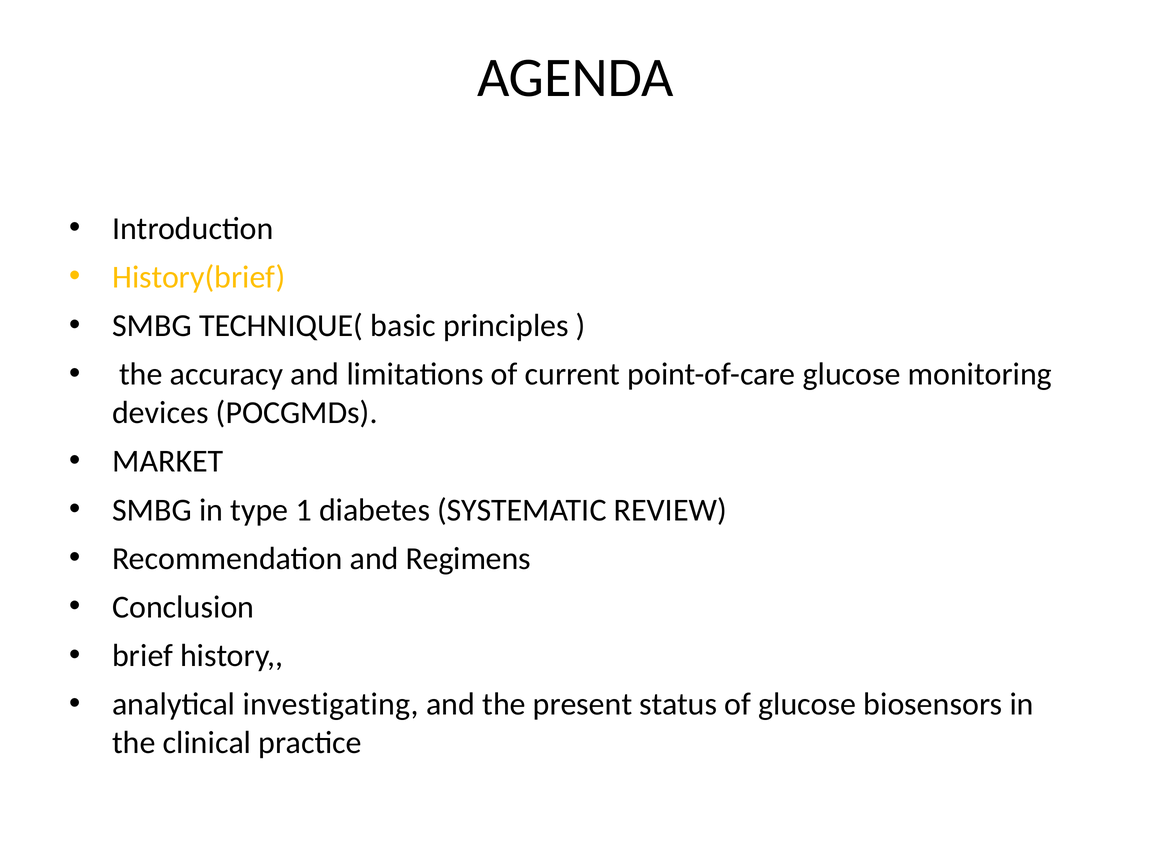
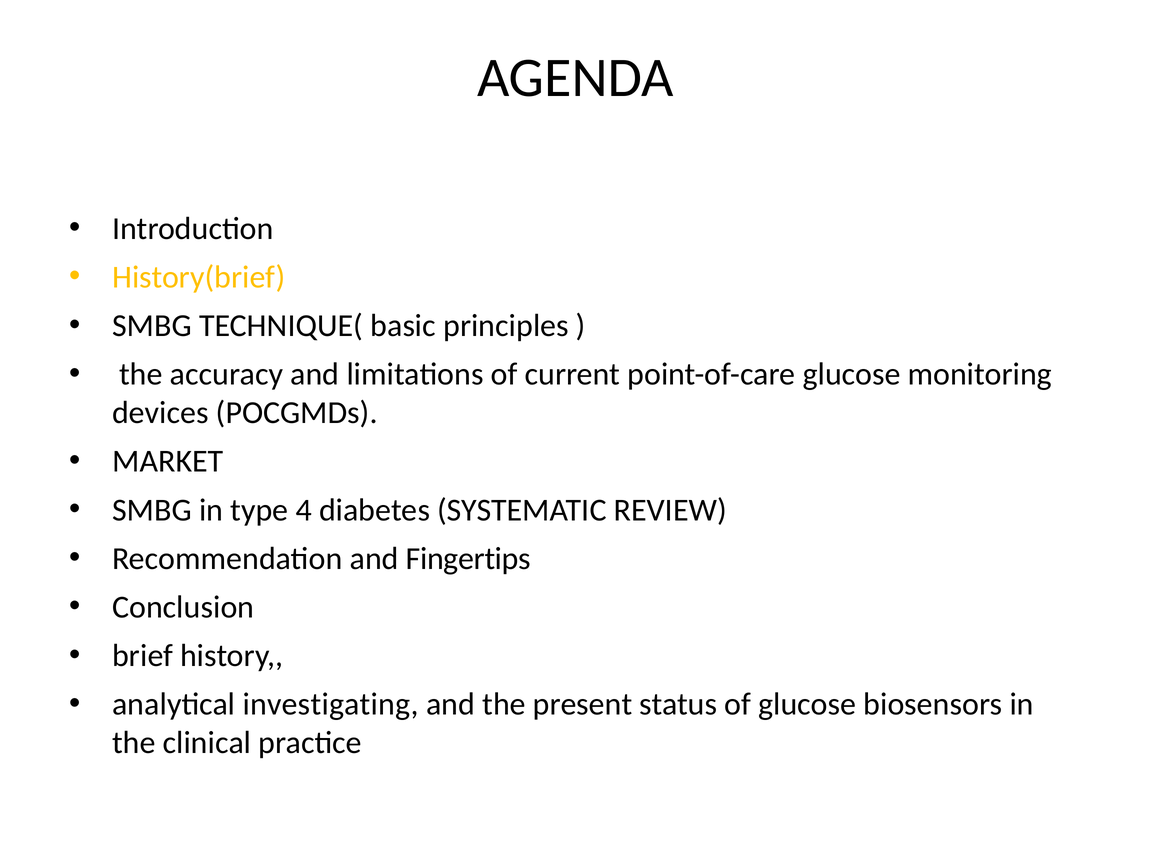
1: 1 -> 4
Regimens: Regimens -> Fingertips
